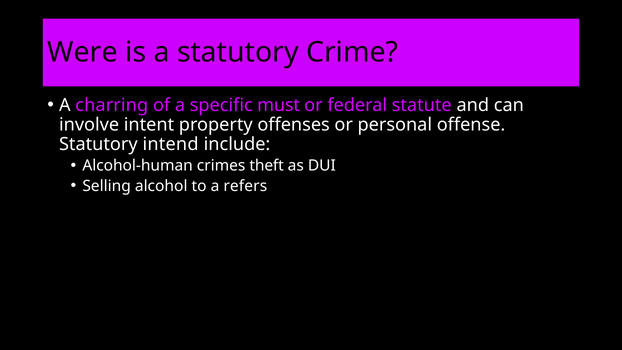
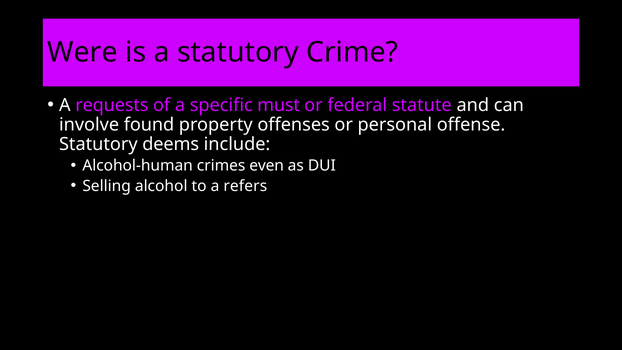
charring: charring -> requests
intent: intent -> found
intend: intend -> deems
theft: theft -> even
